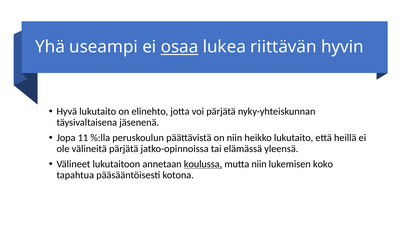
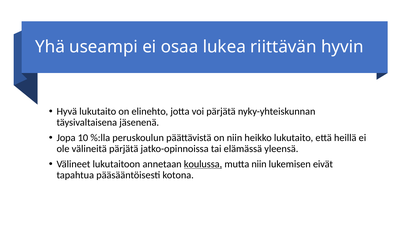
osaa underline: present -> none
11: 11 -> 10
koko: koko -> eivät
